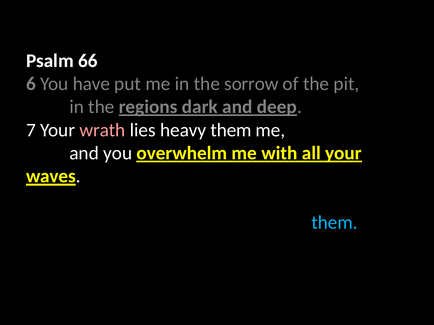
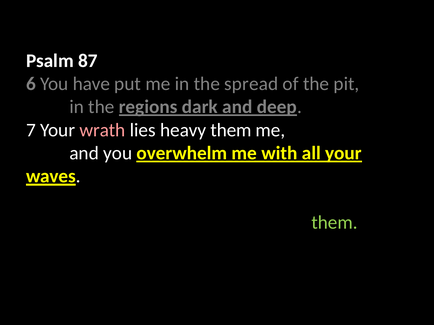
66: 66 -> 87
the sorrow: sorrow -> spread
them at (335, 223) colour: light blue -> light green
